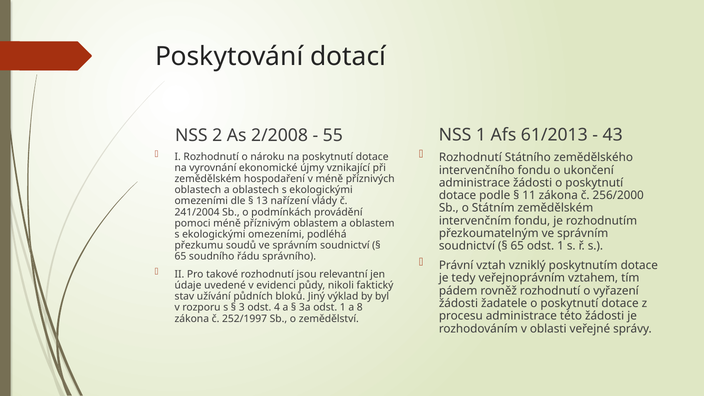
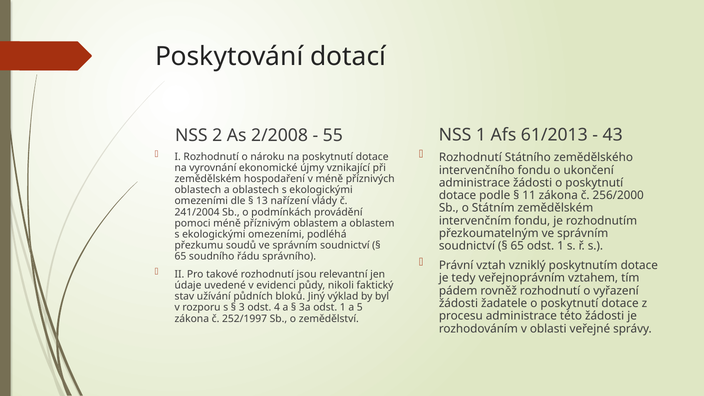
8: 8 -> 5
